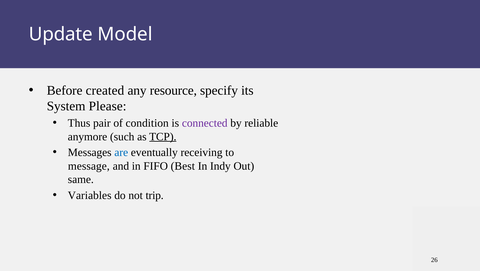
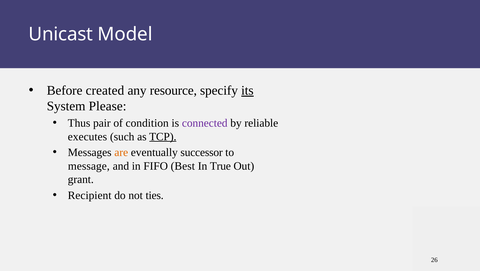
Update: Update -> Unicast
its underline: none -> present
anymore: anymore -> executes
are colour: blue -> orange
receiving: receiving -> successor
Indy: Indy -> True
same: same -> grant
Variables: Variables -> Recipient
trip: trip -> ties
